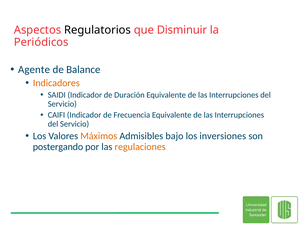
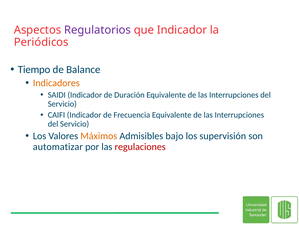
Regulatorios colour: black -> purple
que Disminuir: Disminuir -> Indicador
Agente: Agente -> Tiempo
inversiones: inversiones -> supervisión
postergando: postergando -> automatizar
regulaciones colour: orange -> red
